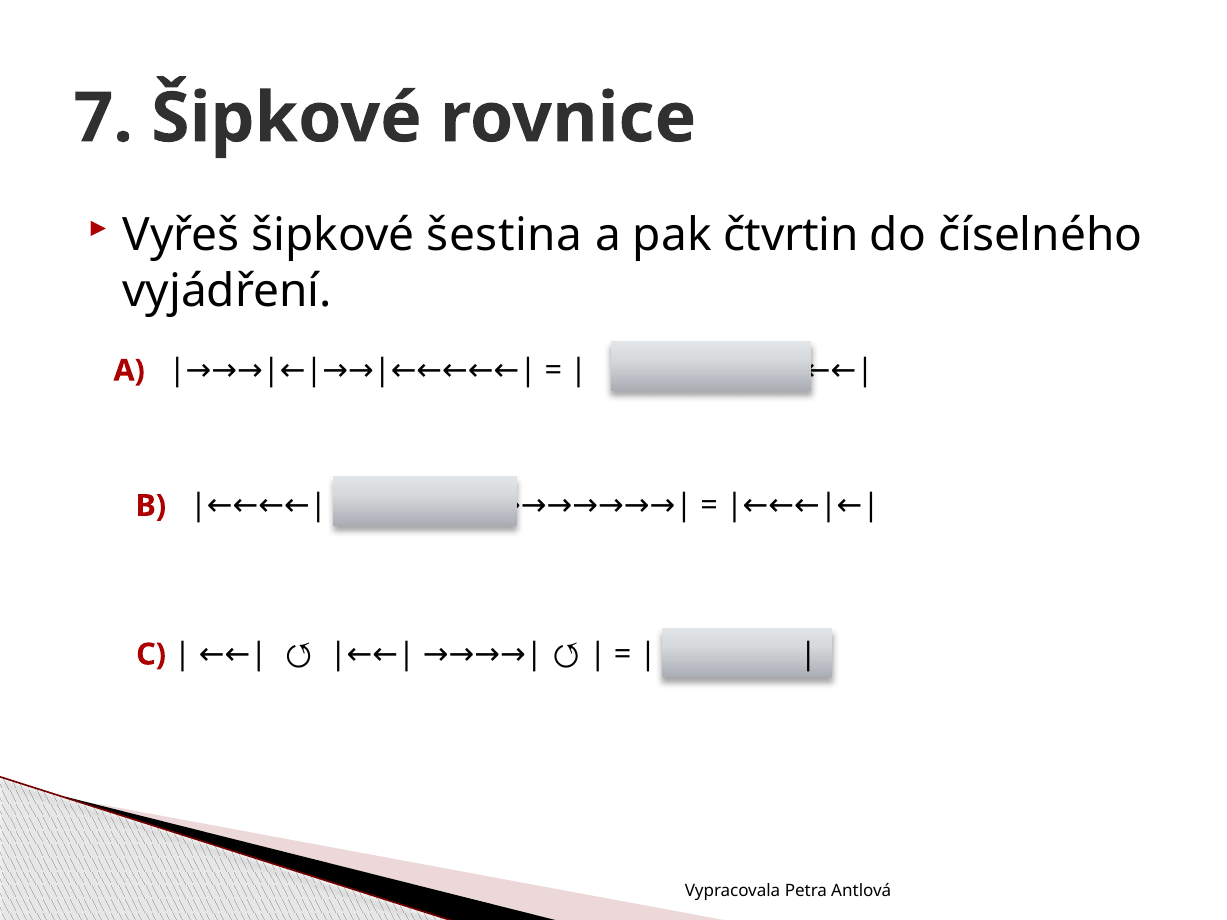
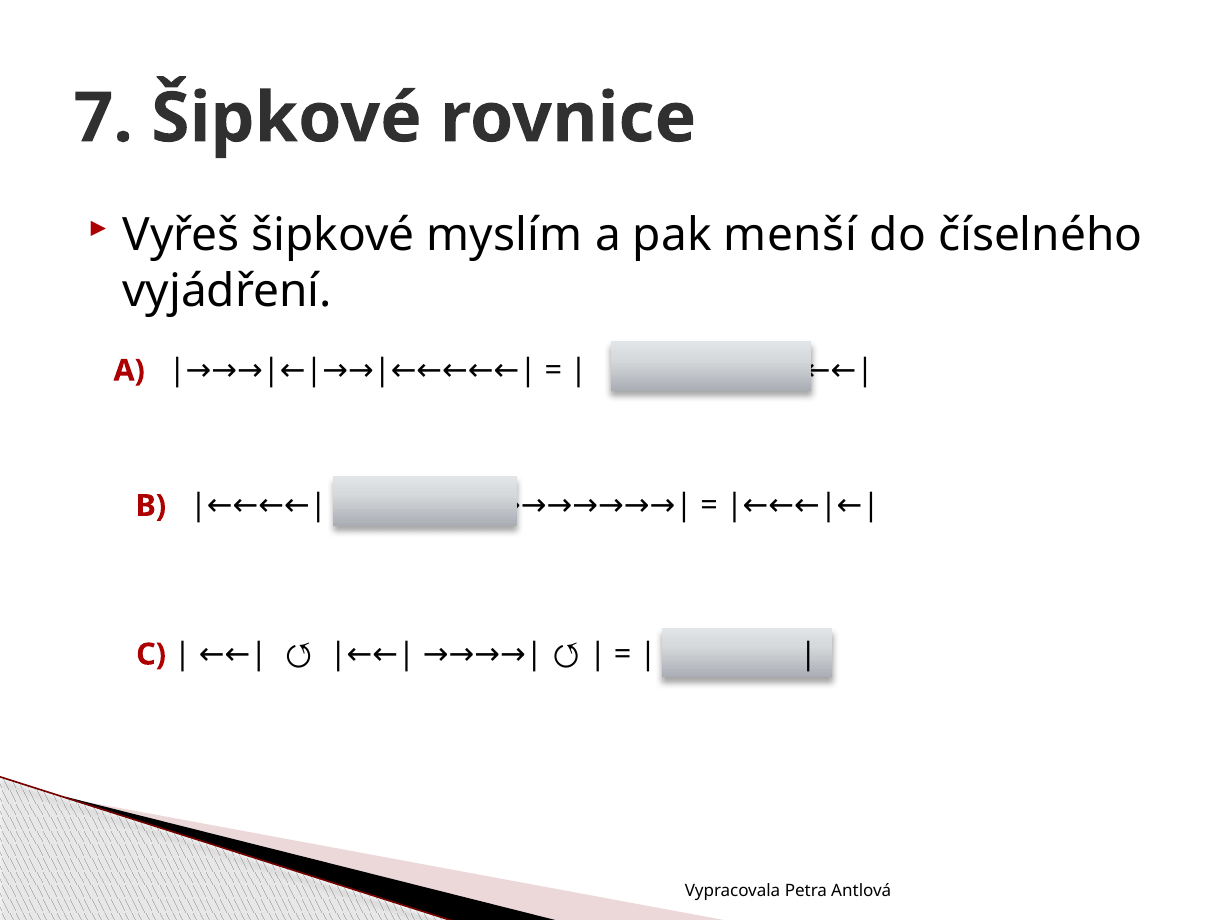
šestina: šestina -> myslím
čtvrtin: čtvrtin -> menší
